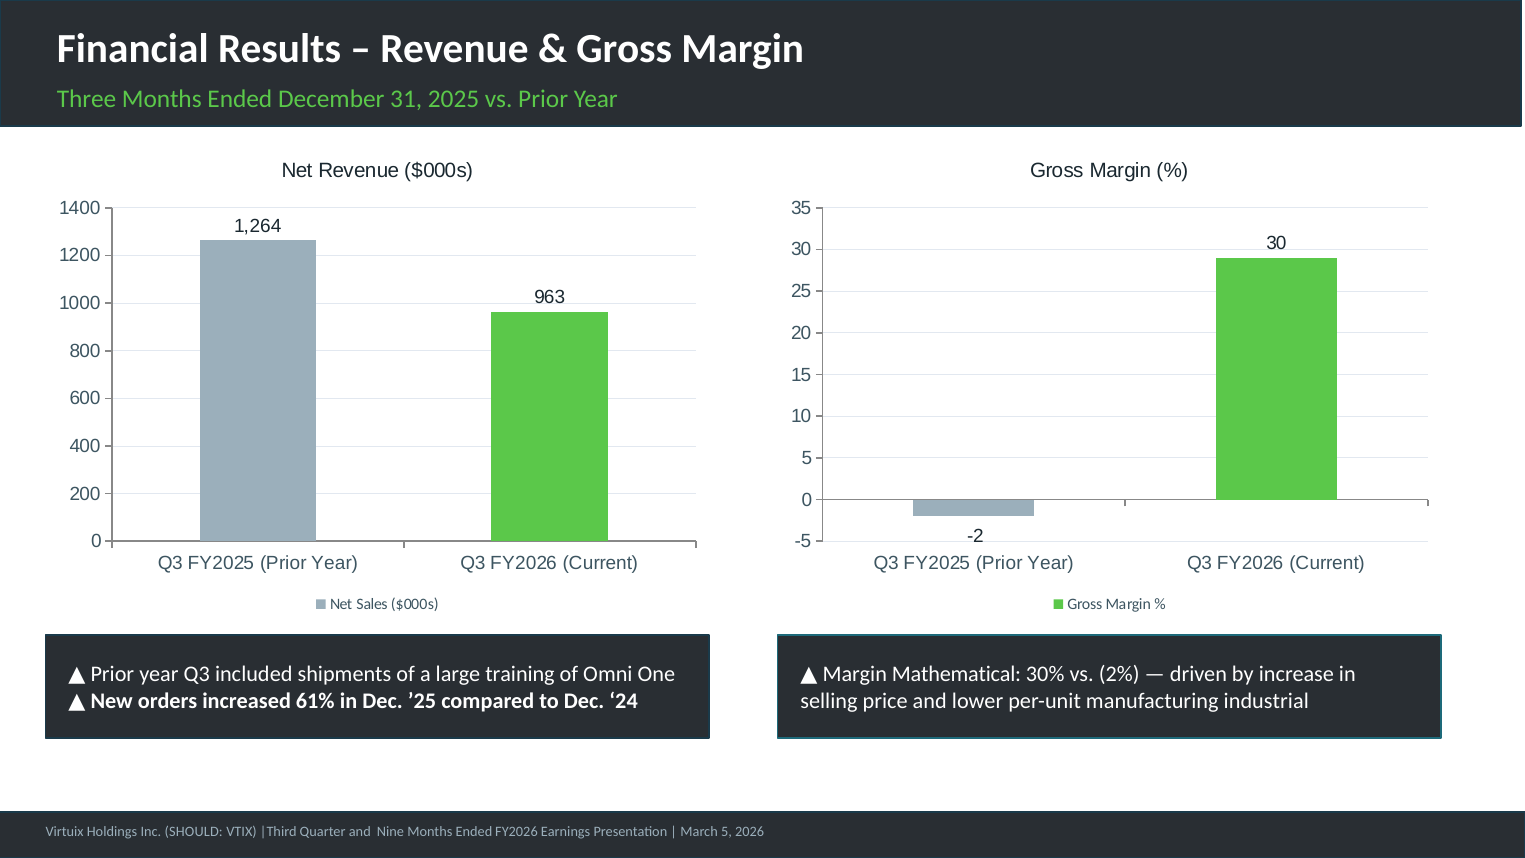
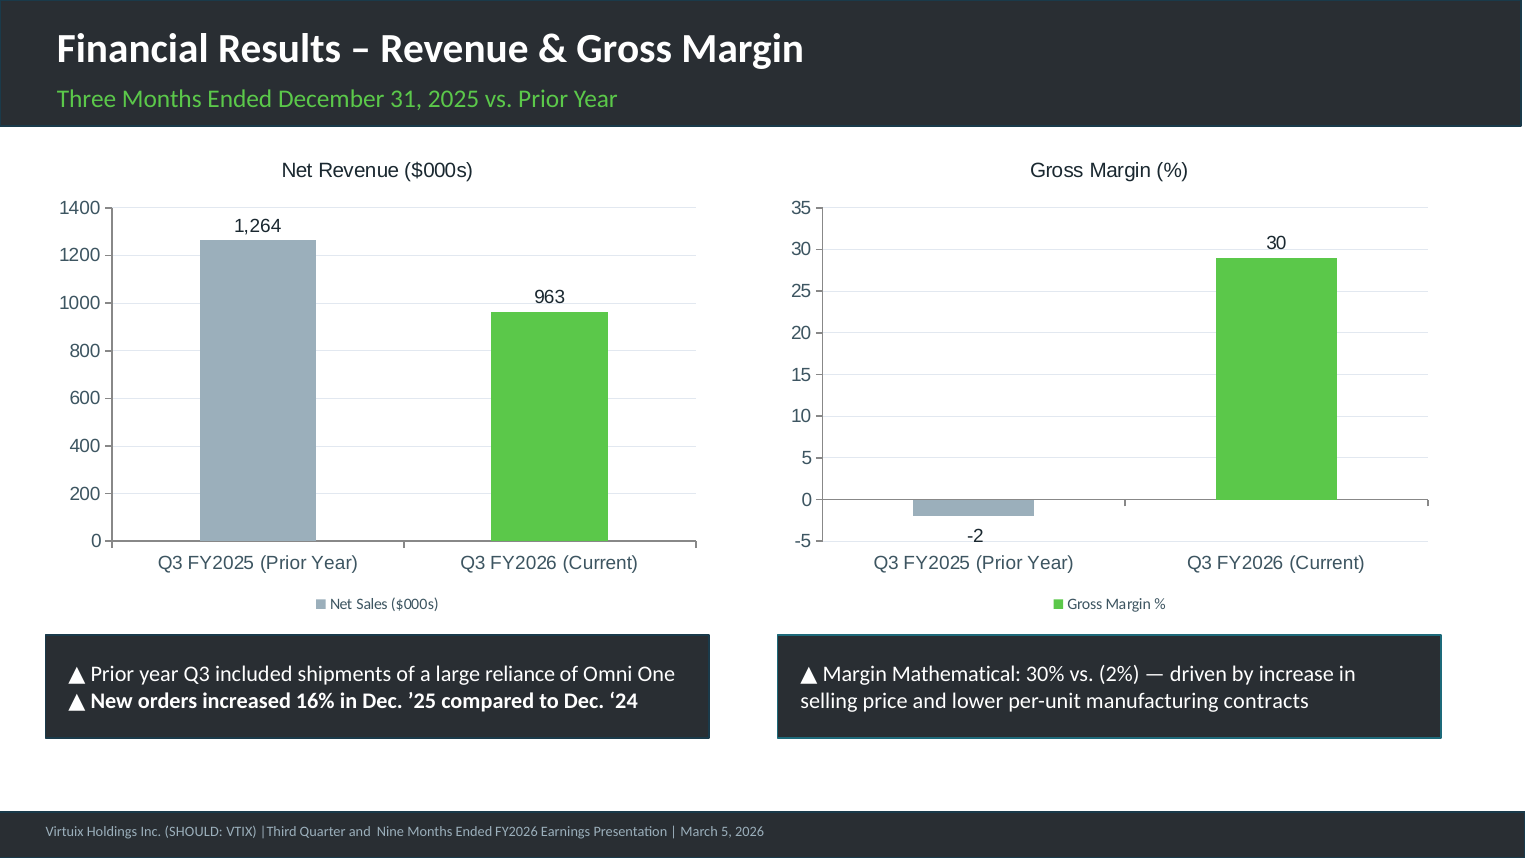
training: training -> reliance
61%: 61% -> 16%
industrial: industrial -> contracts
